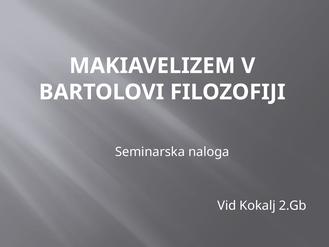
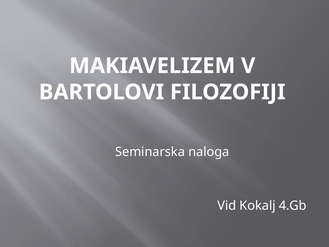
2.Gb: 2.Gb -> 4.Gb
